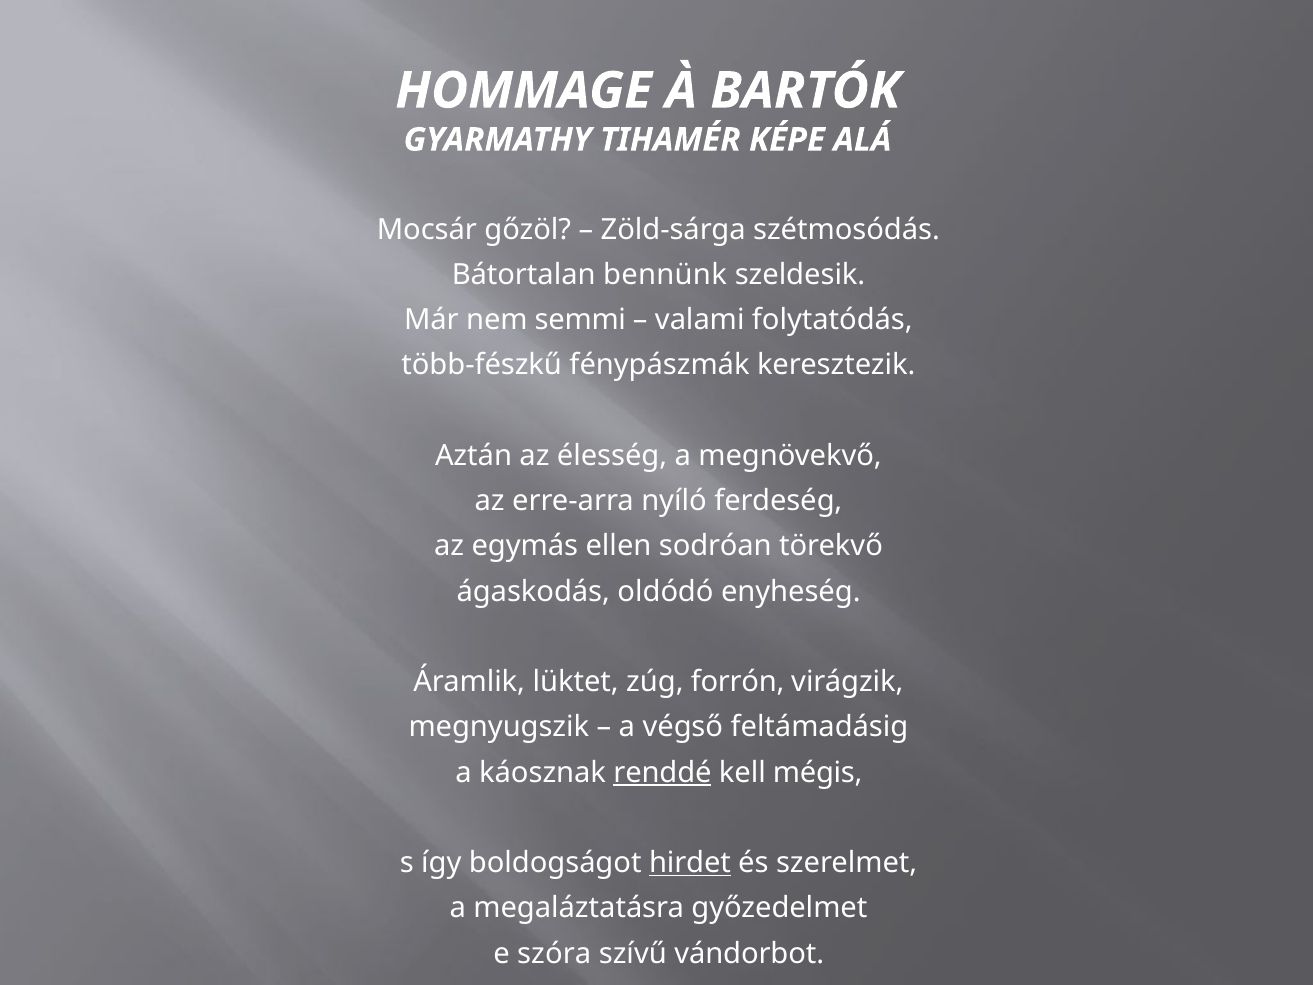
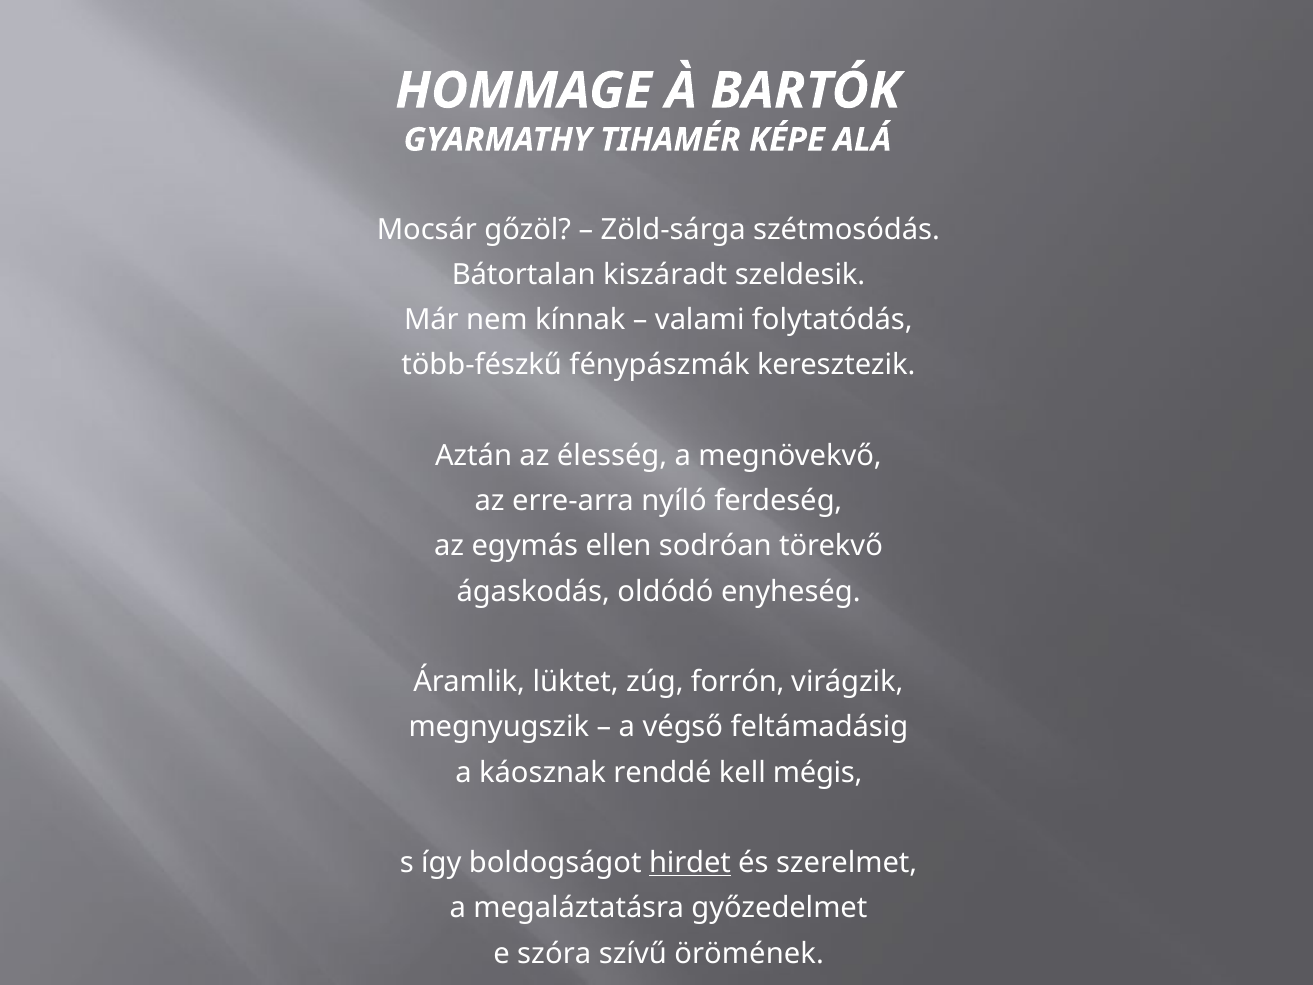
bennünk: bennünk -> kiszáradt
semmi: semmi -> kínnak
renddé underline: present -> none
vándorbot: vándorbot -> örömének
